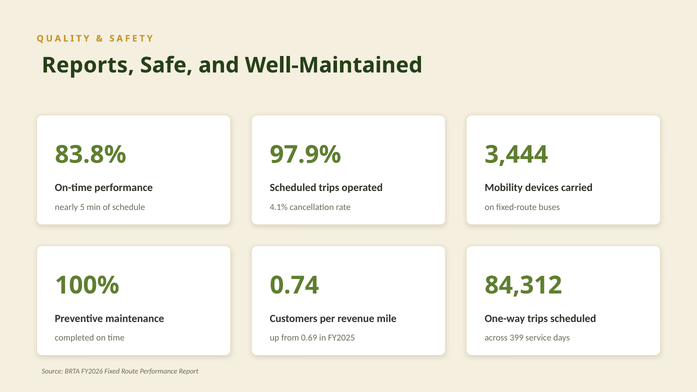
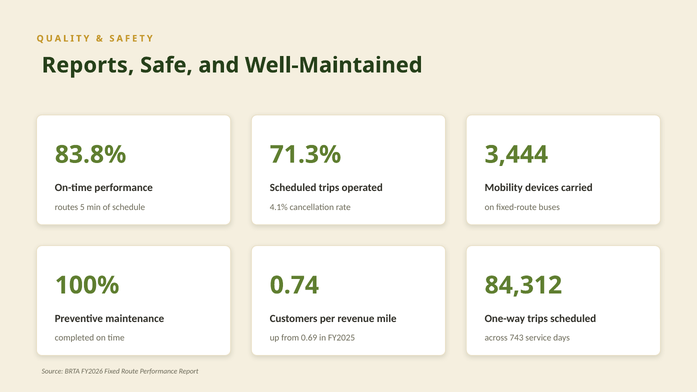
97.9%: 97.9% -> 71.3%
nearly: nearly -> routes
399: 399 -> 743
